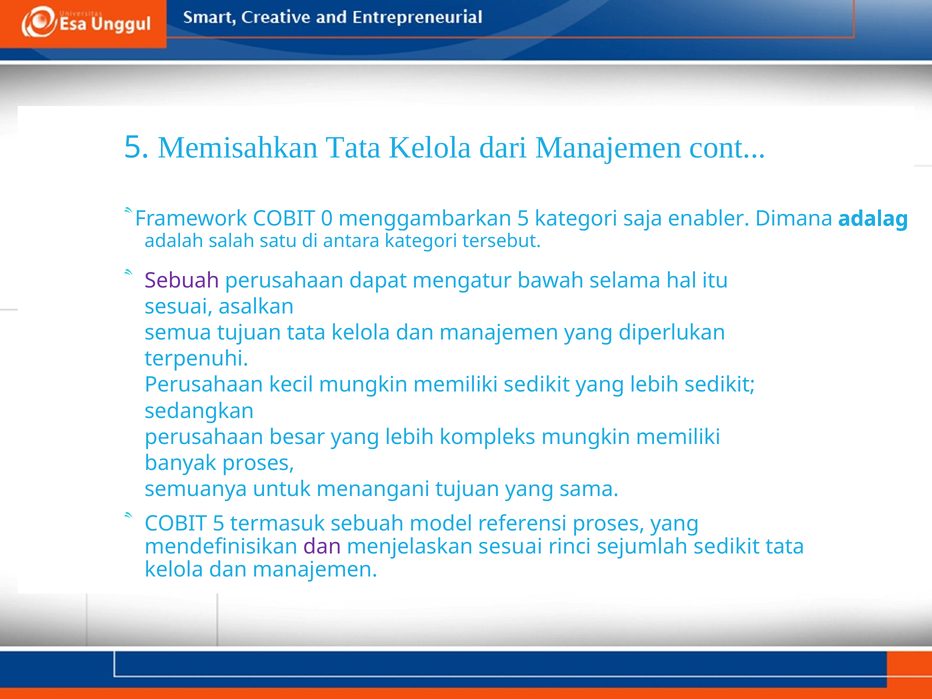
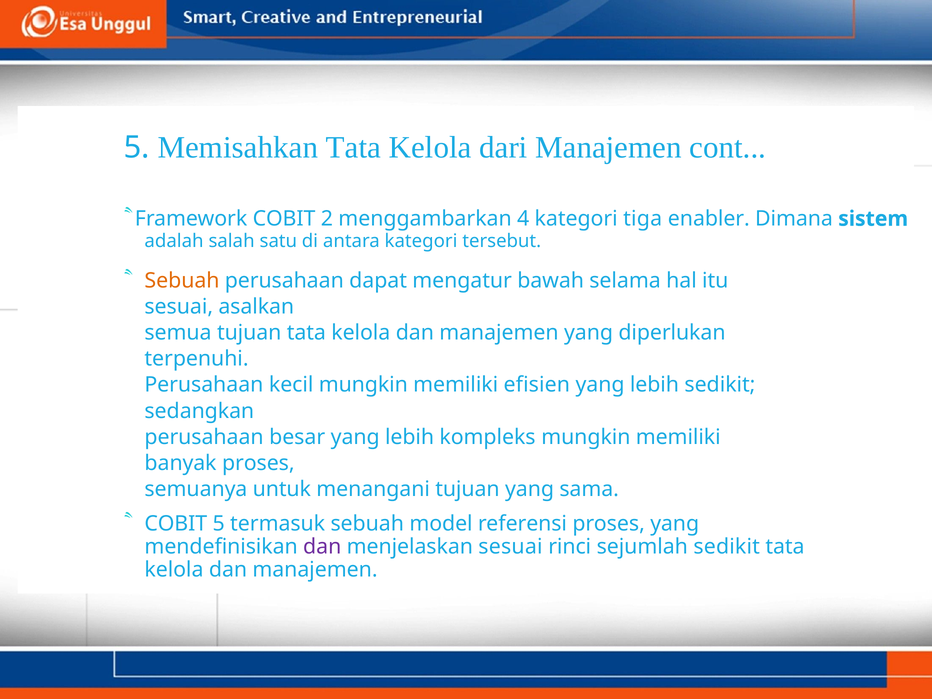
0: 0 -> 2
menggambarkan 5: 5 -> 4
saja: saja -> tiga
adalag: adalag -> sistem
Sebuah at (182, 281) colour: purple -> orange
memiliki sedikit: sedikit -> efisien
